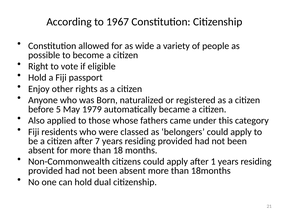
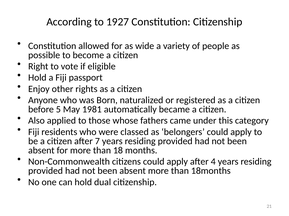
1967: 1967 -> 1927
1979: 1979 -> 1981
1: 1 -> 4
